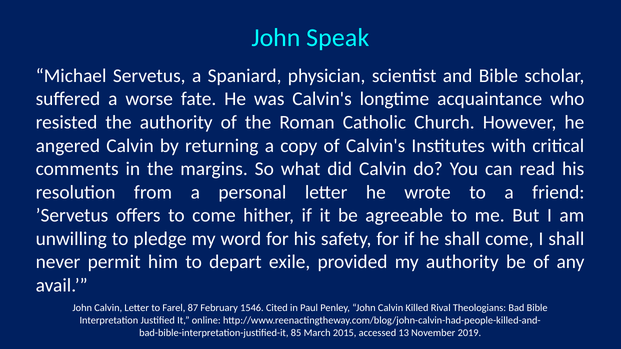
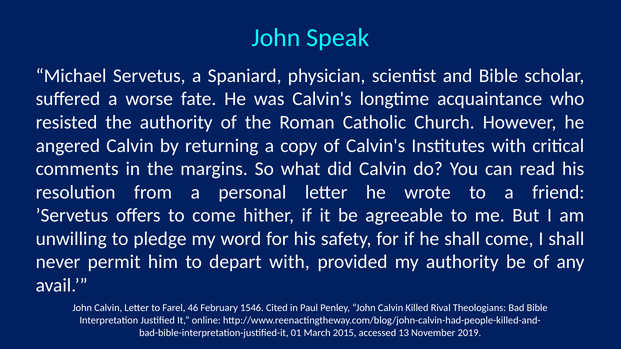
depart exile: exile -> with
87: 87 -> 46
85: 85 -> 01
